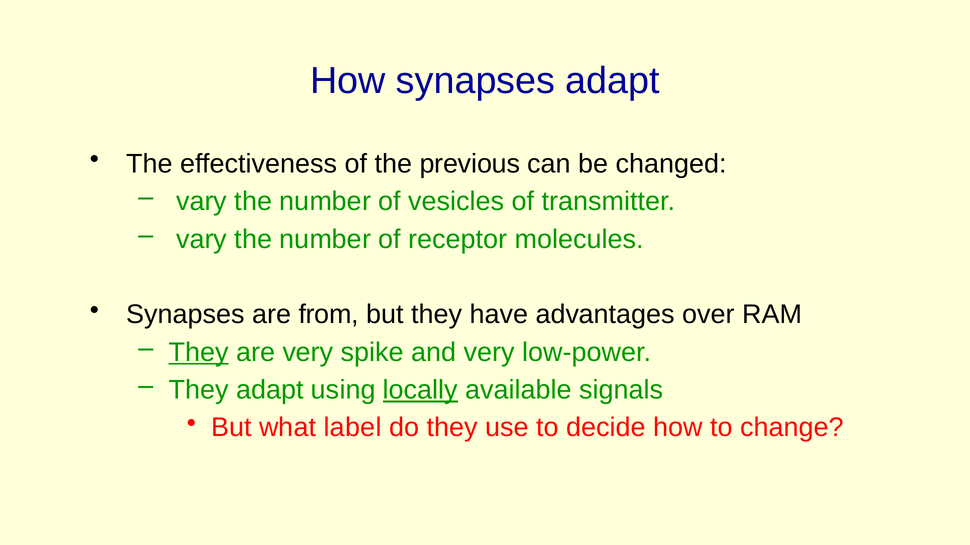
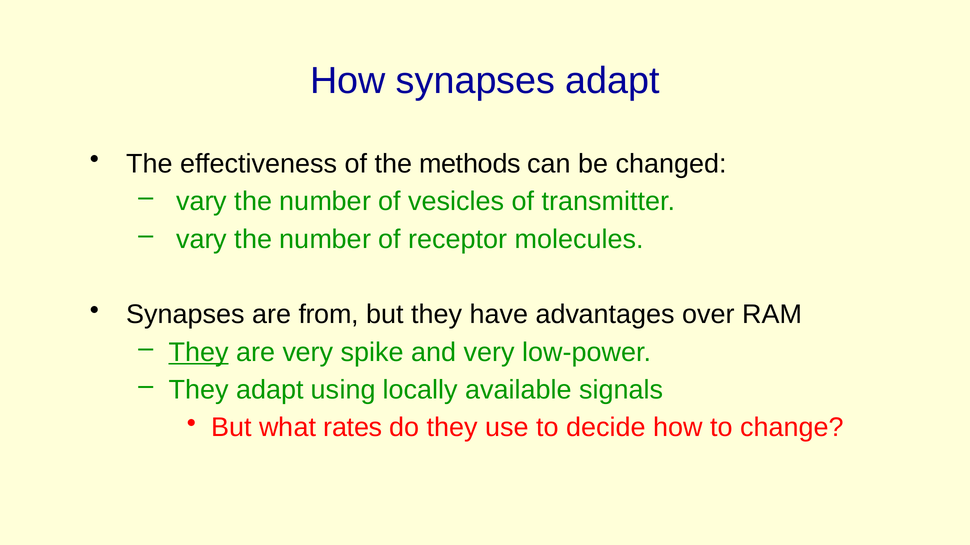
previous: previous -> methods
locally underline: present -> none
label: label -> rates
